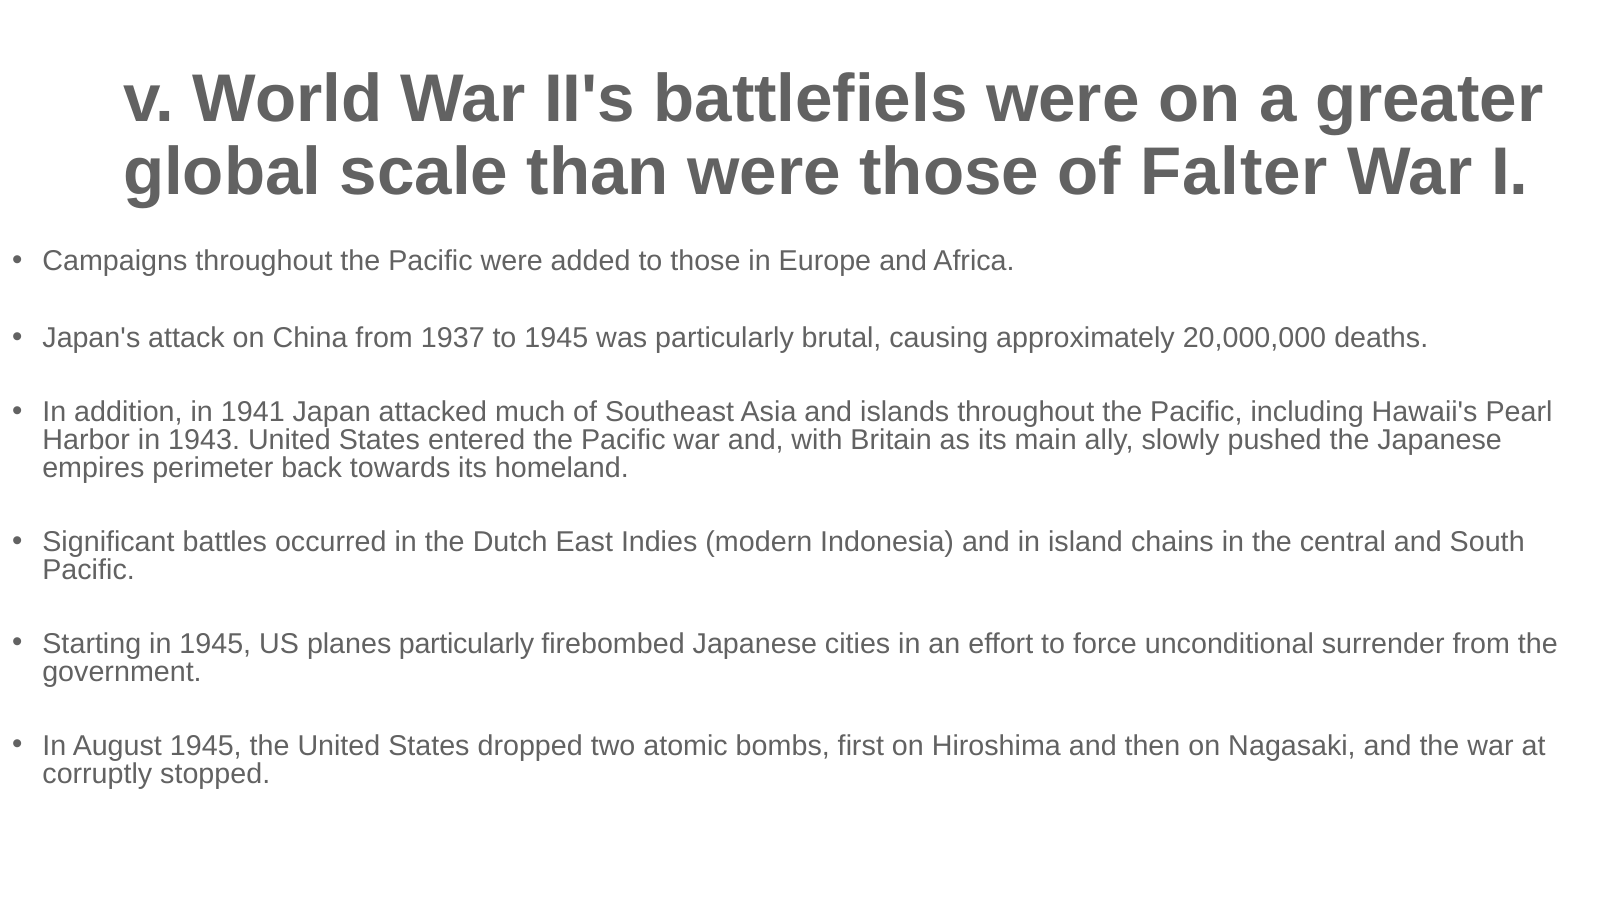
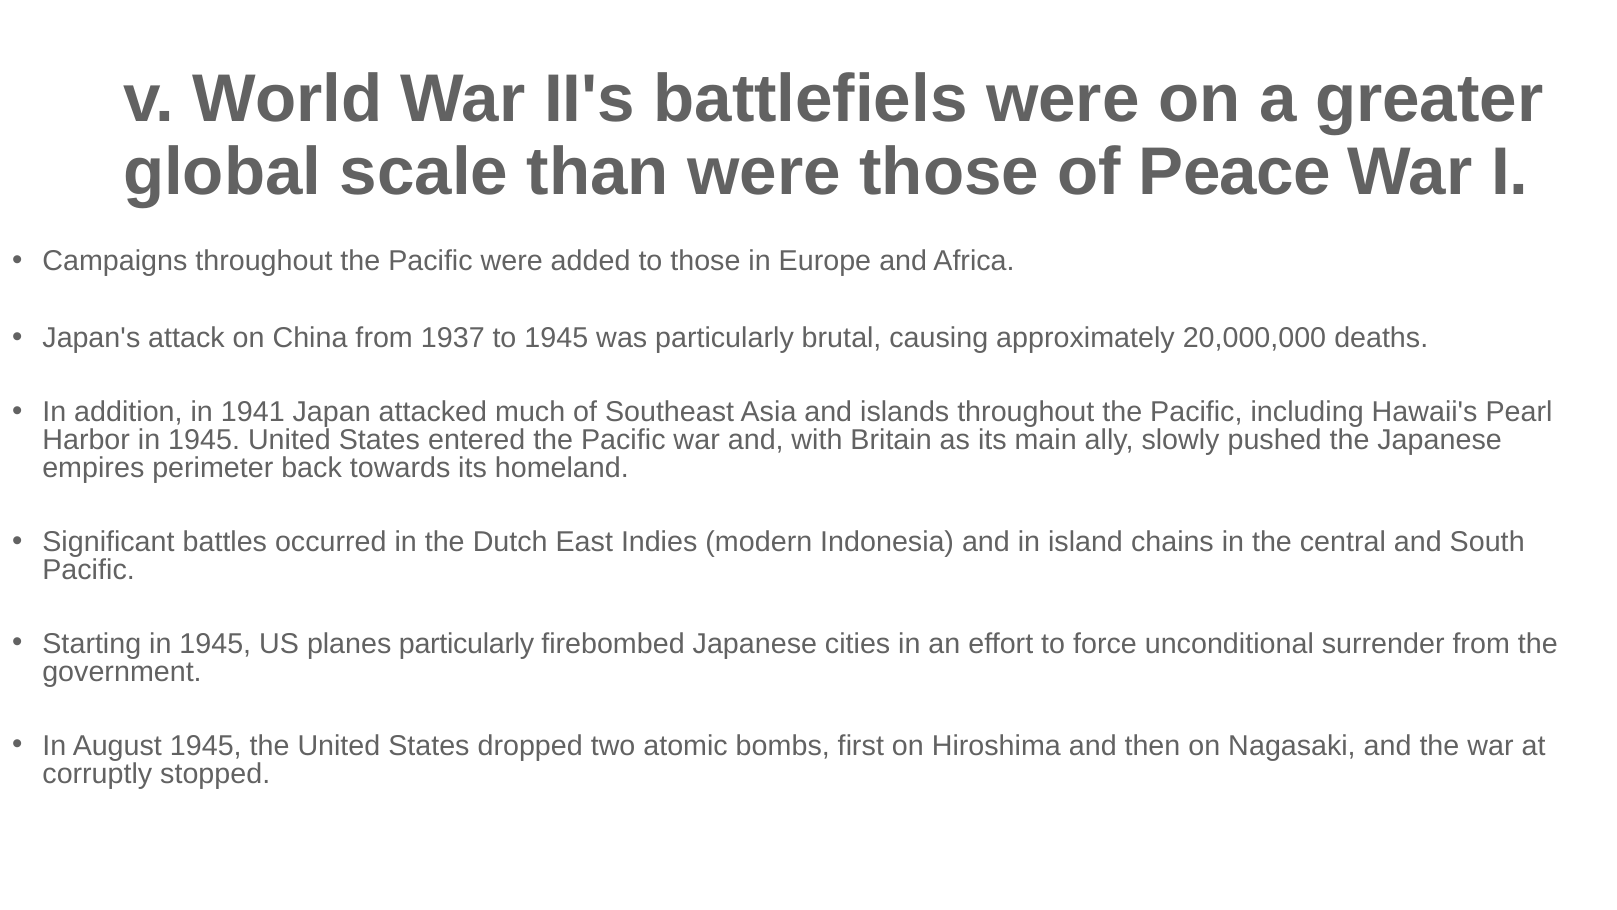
Falter: Falter -> Peace
Harbor in 1943: 1943 -> 1945
